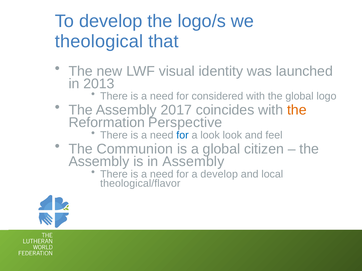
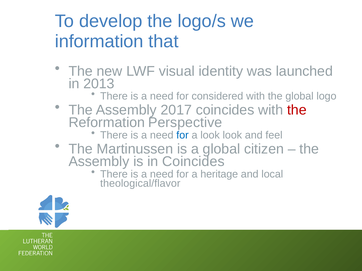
theological: theological -> information
the at (297, 110) colour: orange -> red
Communion: Communion -> Martinussen
in Assembly: Assembly -> Coincides
a develop: develop -> heritage
